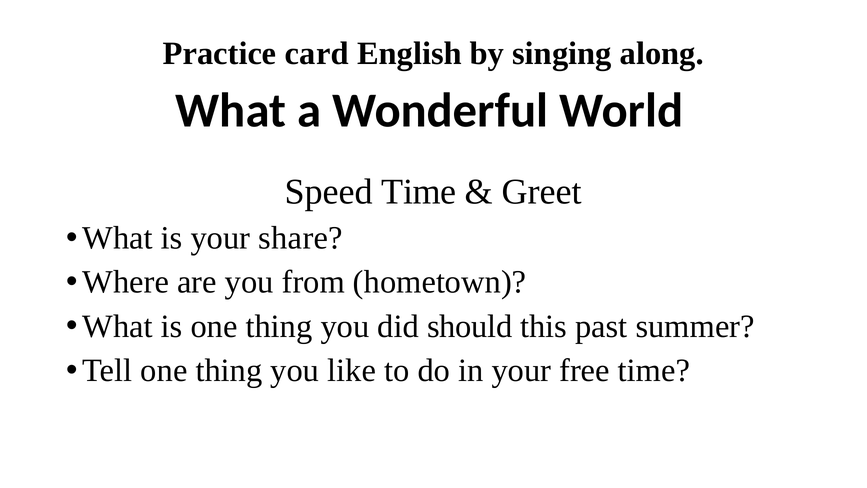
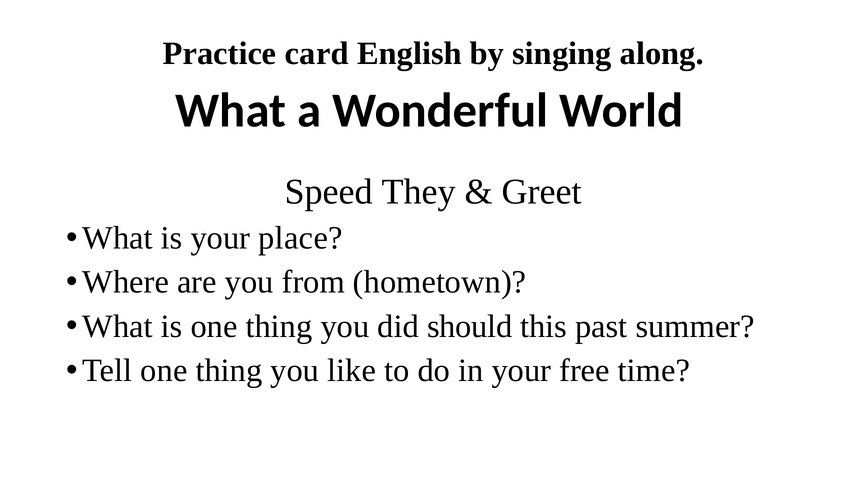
Speed Time: Time -> They
share: share -> place
